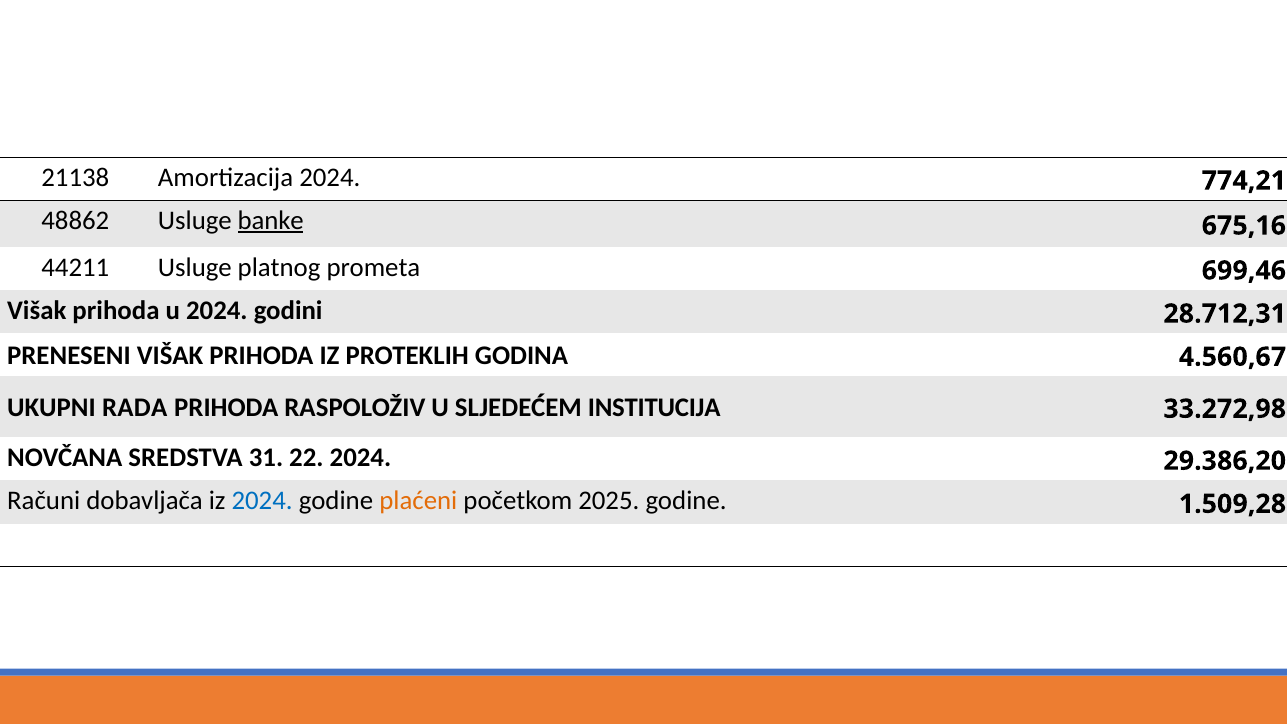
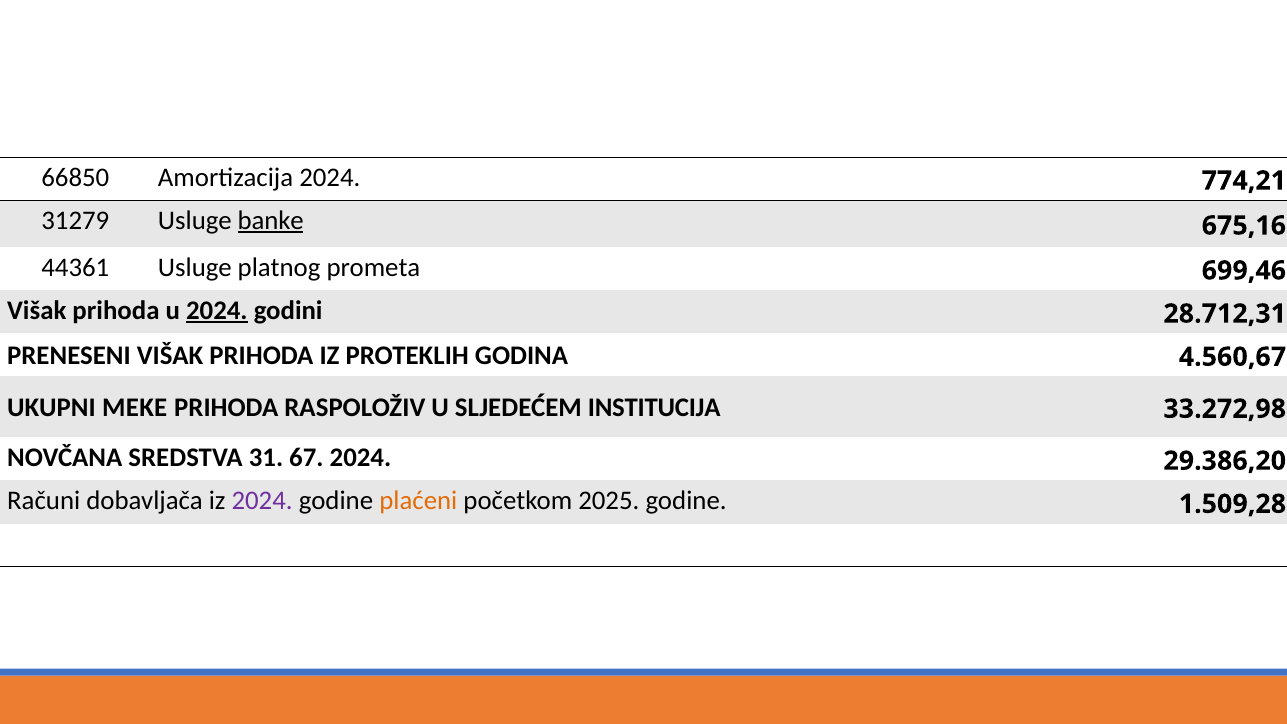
21138: 21138 -> 66850
48862: 48862 -> 31279
44211: 44211 -> 44361
2024 at (217, 311) underline: none -> present
RADA: RADA -> MEKE
22: 22 -> 67
2024 at (262, 501) colour: blue -> purple
